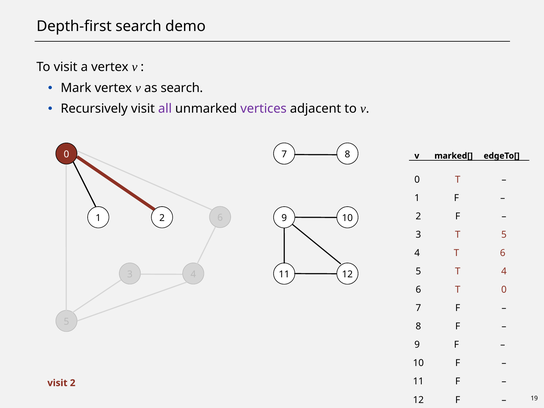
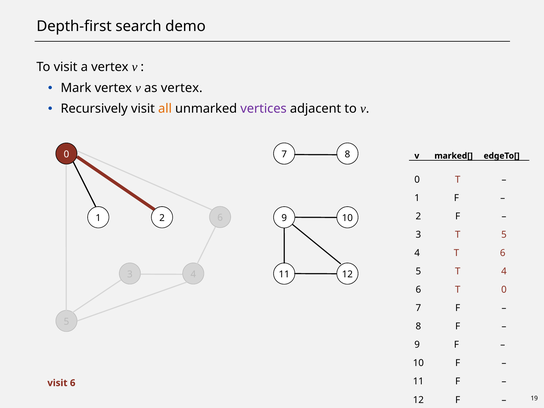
as search: search -> vertex
all colour: purple -> orange
visit 2: 2 -> 6
